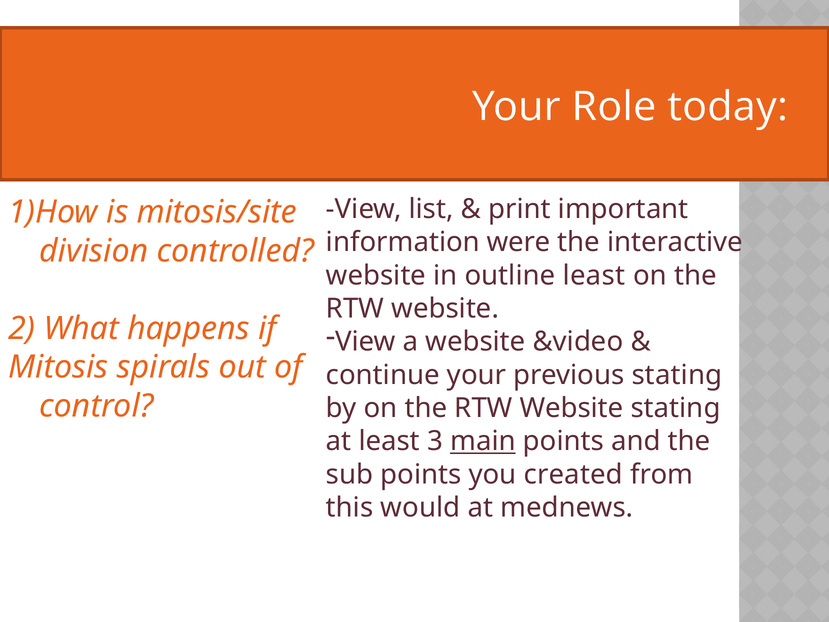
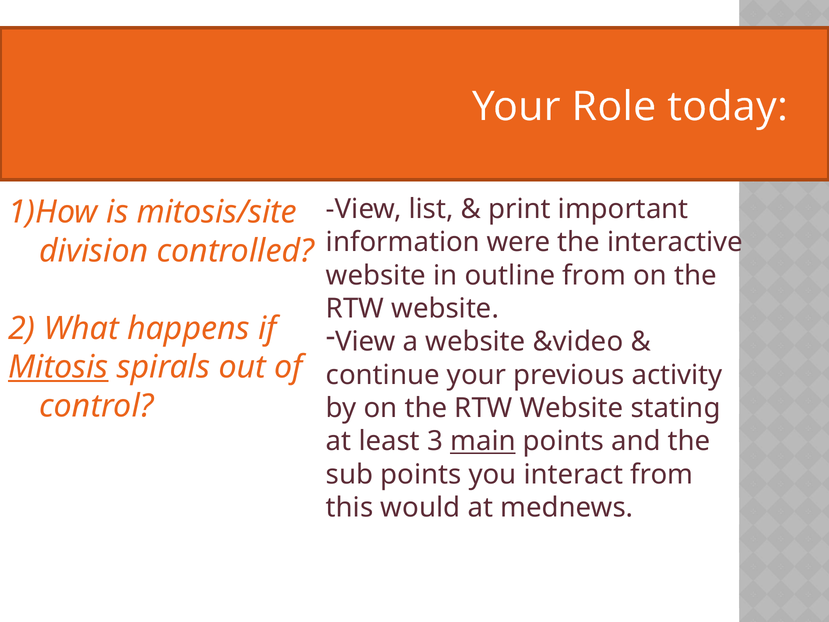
outline least: least -> from
Mitosis underline: none -> present
previous stating: stating -> activity
created: created -> interact
